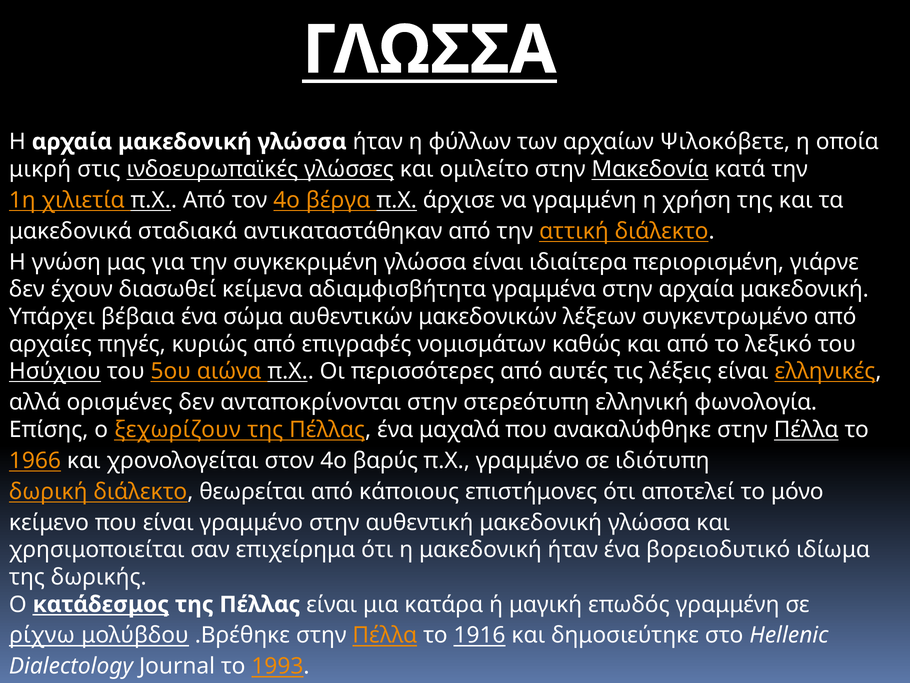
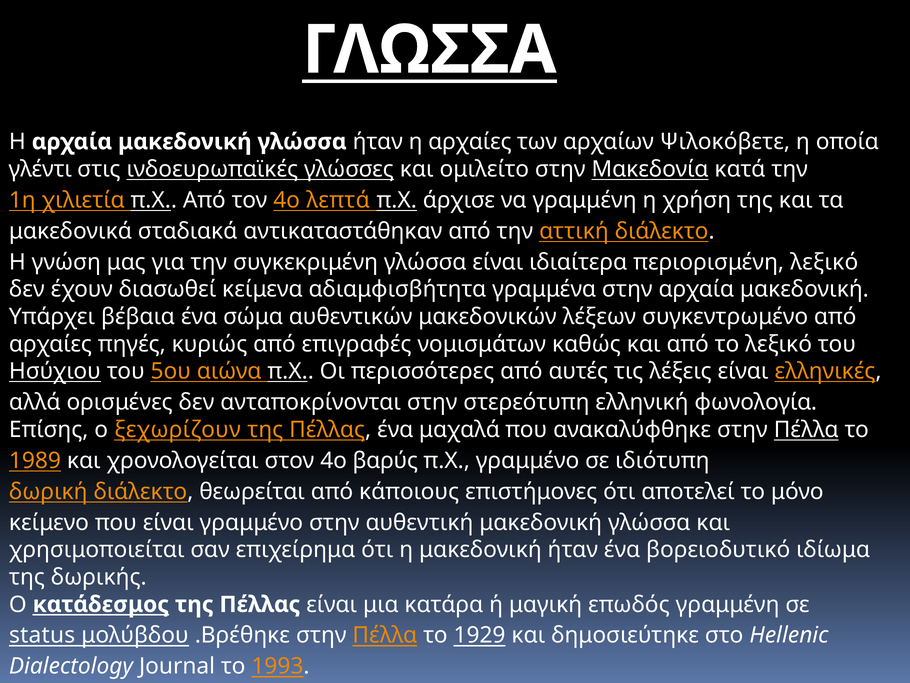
η φύλλων: φύλλων -> αρχαίες
μικρή: μικρή -> γλέντι
βέργα: βέργα -> λεπτά
περιορισμένη γιάρνε: γιάρνε -> λεξικό
1966: 1966 -> 1989
ρίχνω: ρίχνω -> status
1916: 1916 -> 1929
